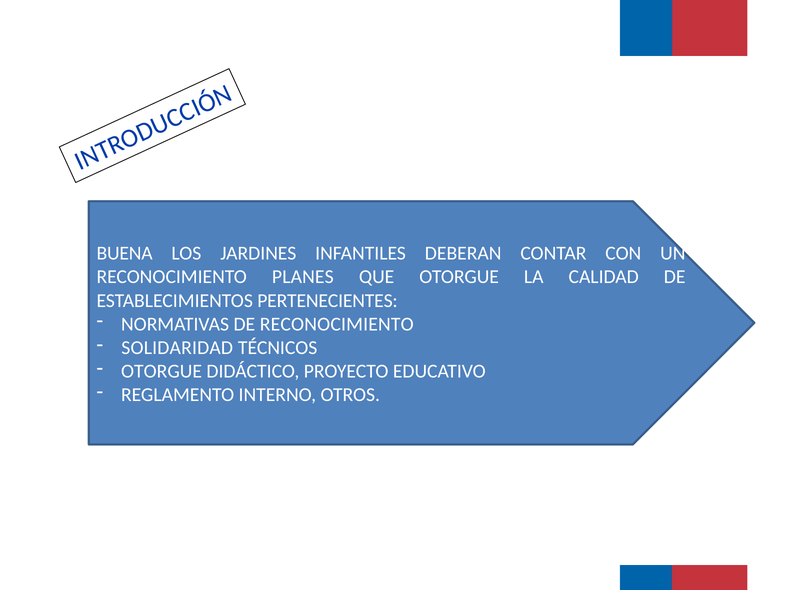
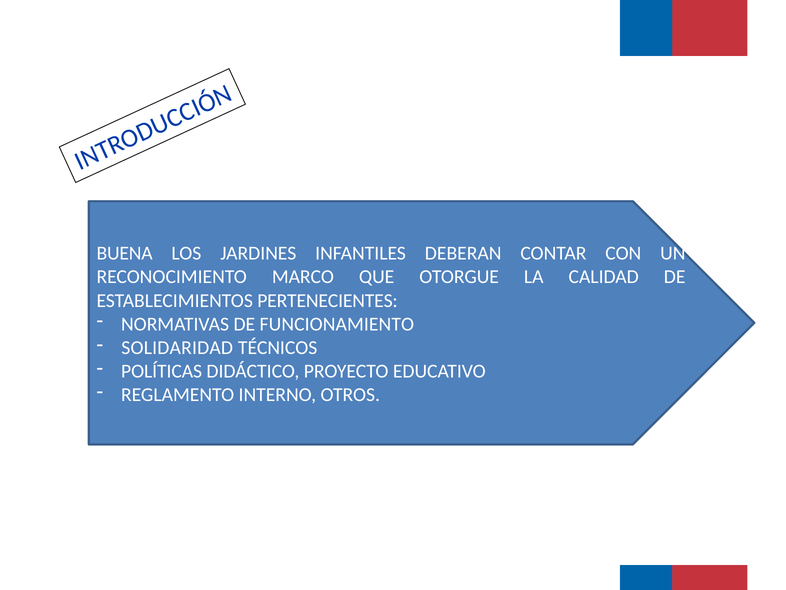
PLANES: PLANES -> MARCO
DE RECONOCIMIENTO: RECONOCIMIENTO -> FUNCIONAMIENTO
OTORGUE at (162, 371): OTORGUE -> POLÍTICAS
